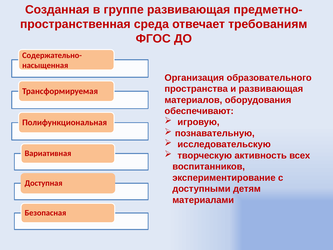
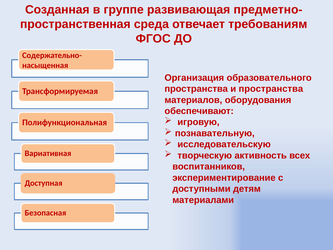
и развивающая: развивающая -> пространства
